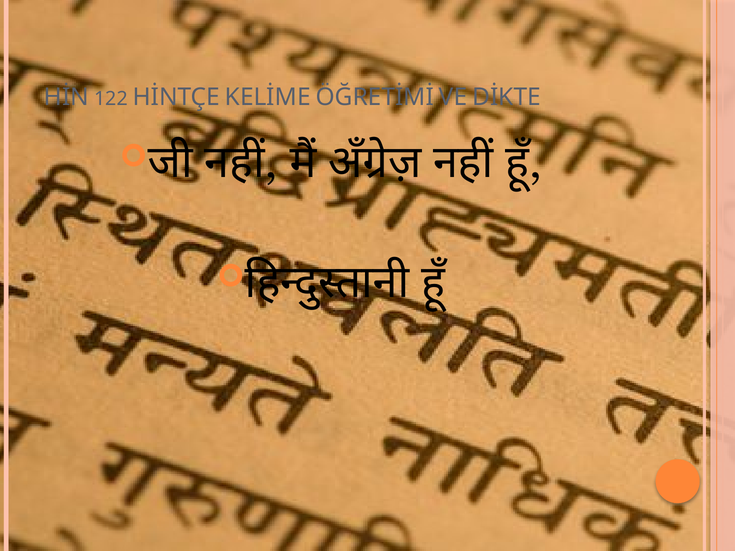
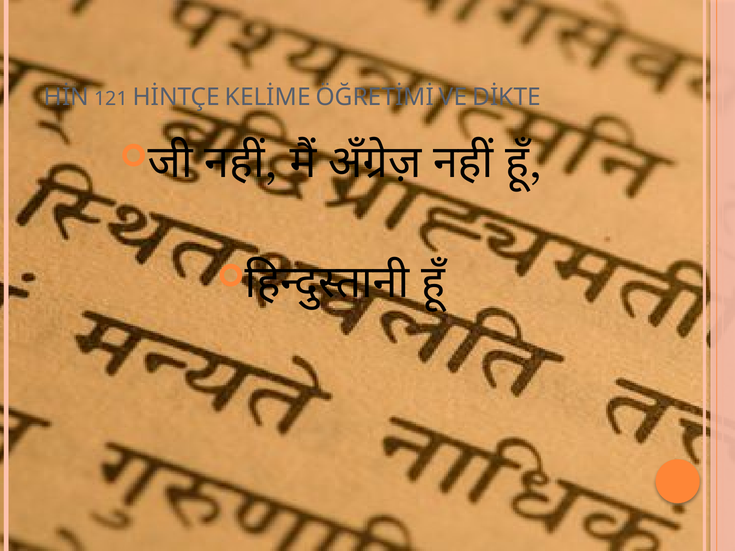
122: 122 -> 121
